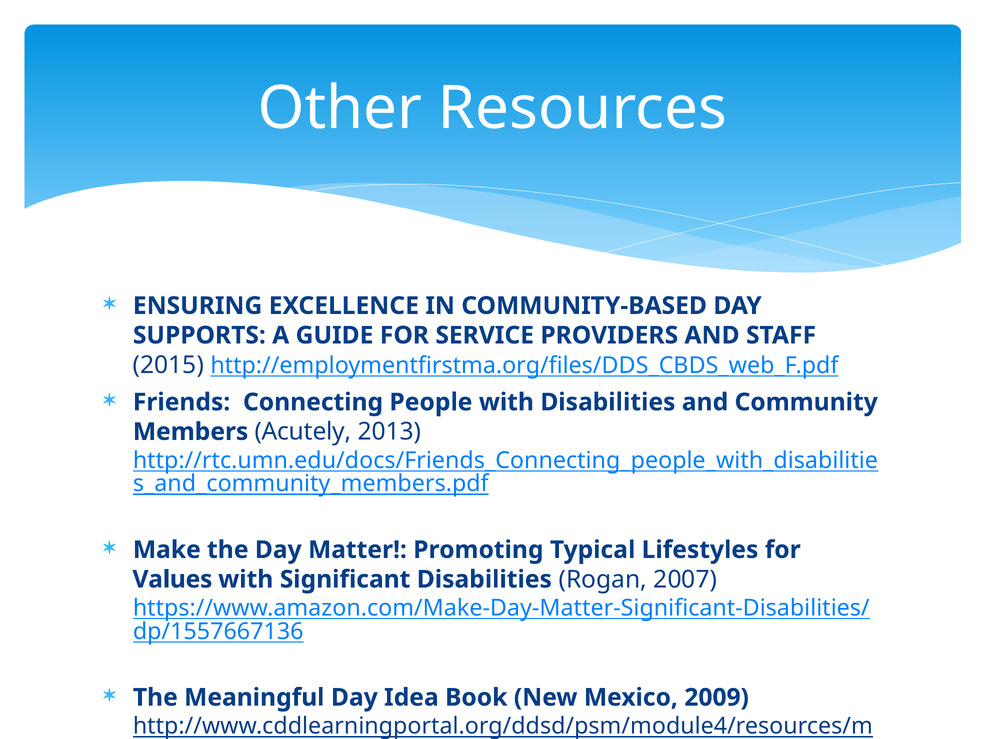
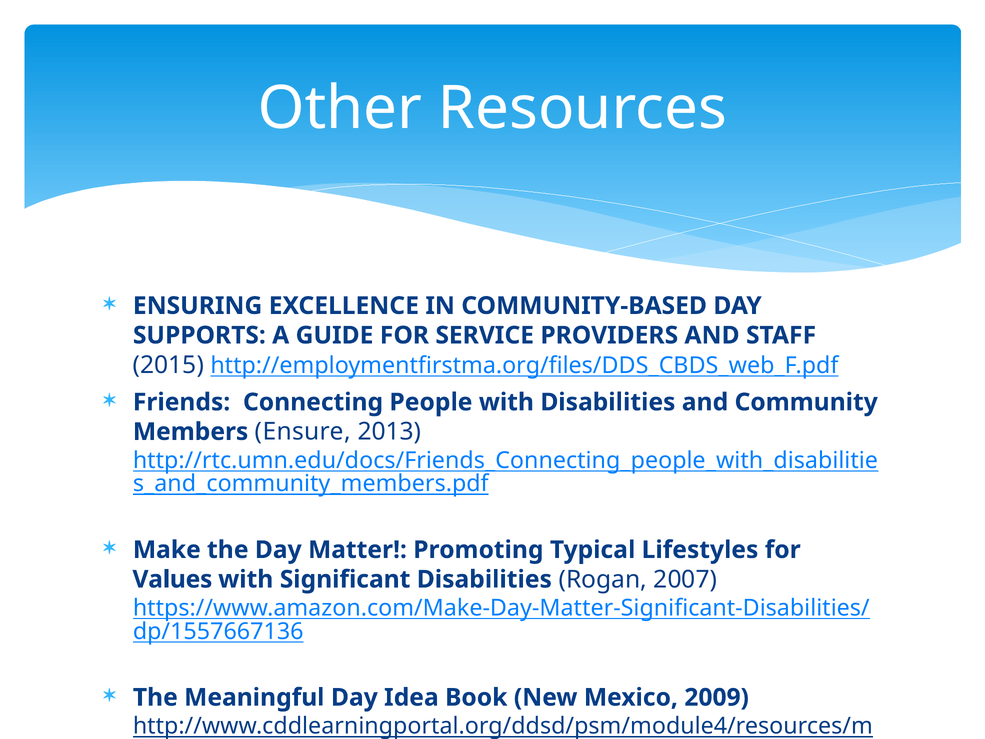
Acutely: Acutely -> Ensure
